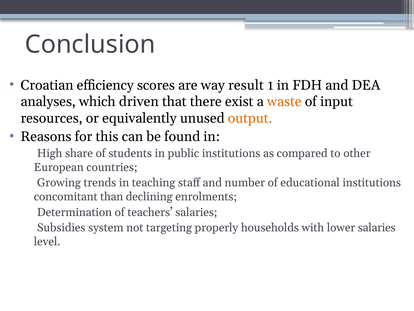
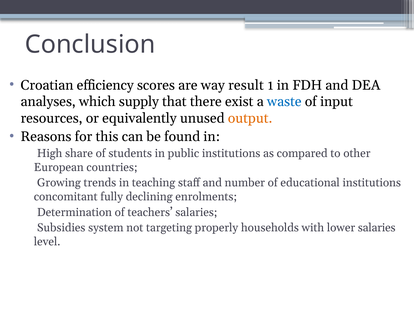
driven: driven -> supply
waste colour: orange -> blue
than: than -> fully
